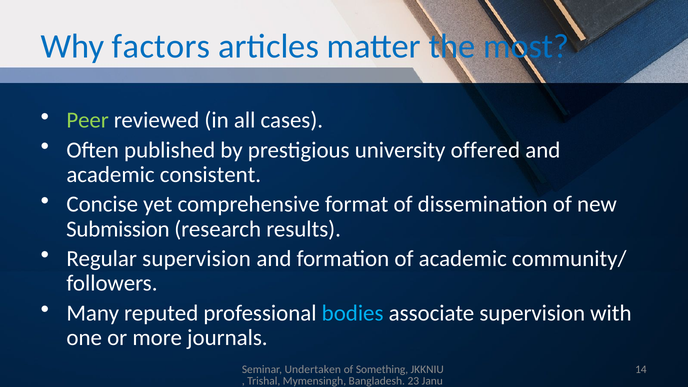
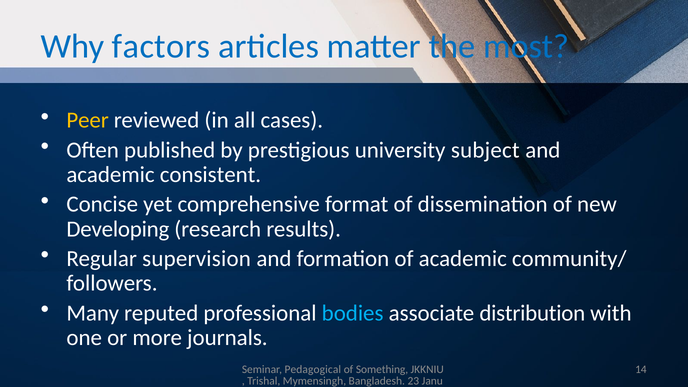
Peer colour: light green -> yellow
offered: offered -> subject
Submission: Submission -> Developing
associate supervision: supervision -> distribution
Undertaken: Undertaken -> Pedagogical
